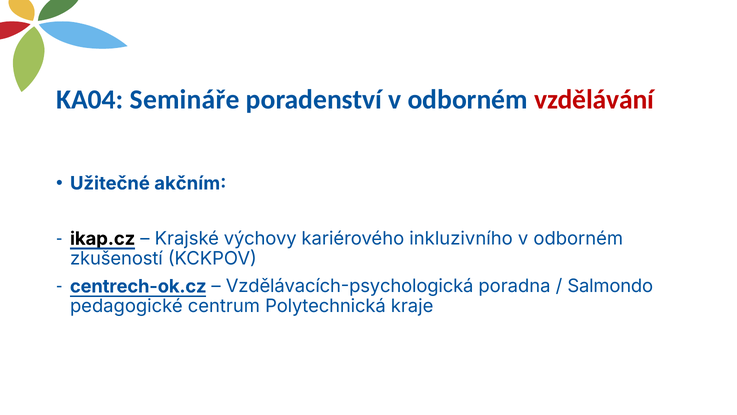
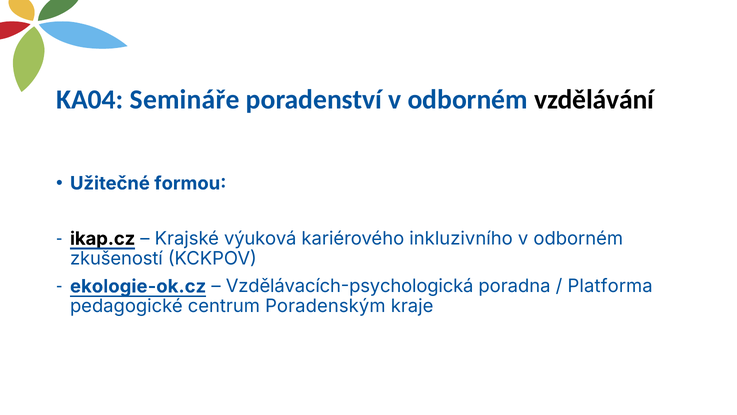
vzdělávání colour: red -> black
akčním: akčním -> formou
výchovy: výchovy -> výuková
centrech-ok.cz: centrech-ok.cz -> ekologie-ok.cz
Salmondo: Salmondo -> Platforma
Polytechnická: Polytechnická -> Poradenským
